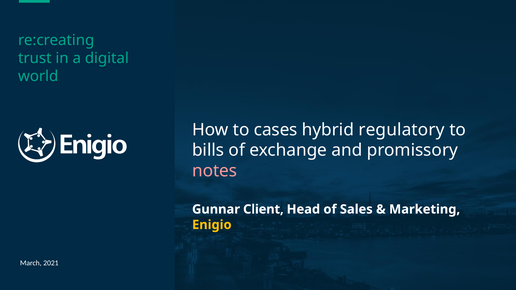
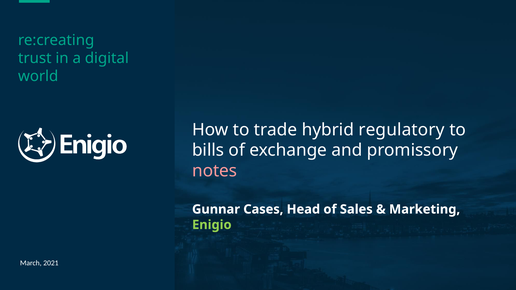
cases: cases -> trade
Client: Client -> Cases
Enigio colour: yellow -> light green
